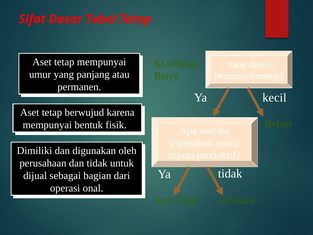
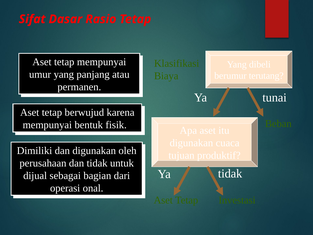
Tabel: Tabel -> Rasio
kecil: kecil -> tunai
